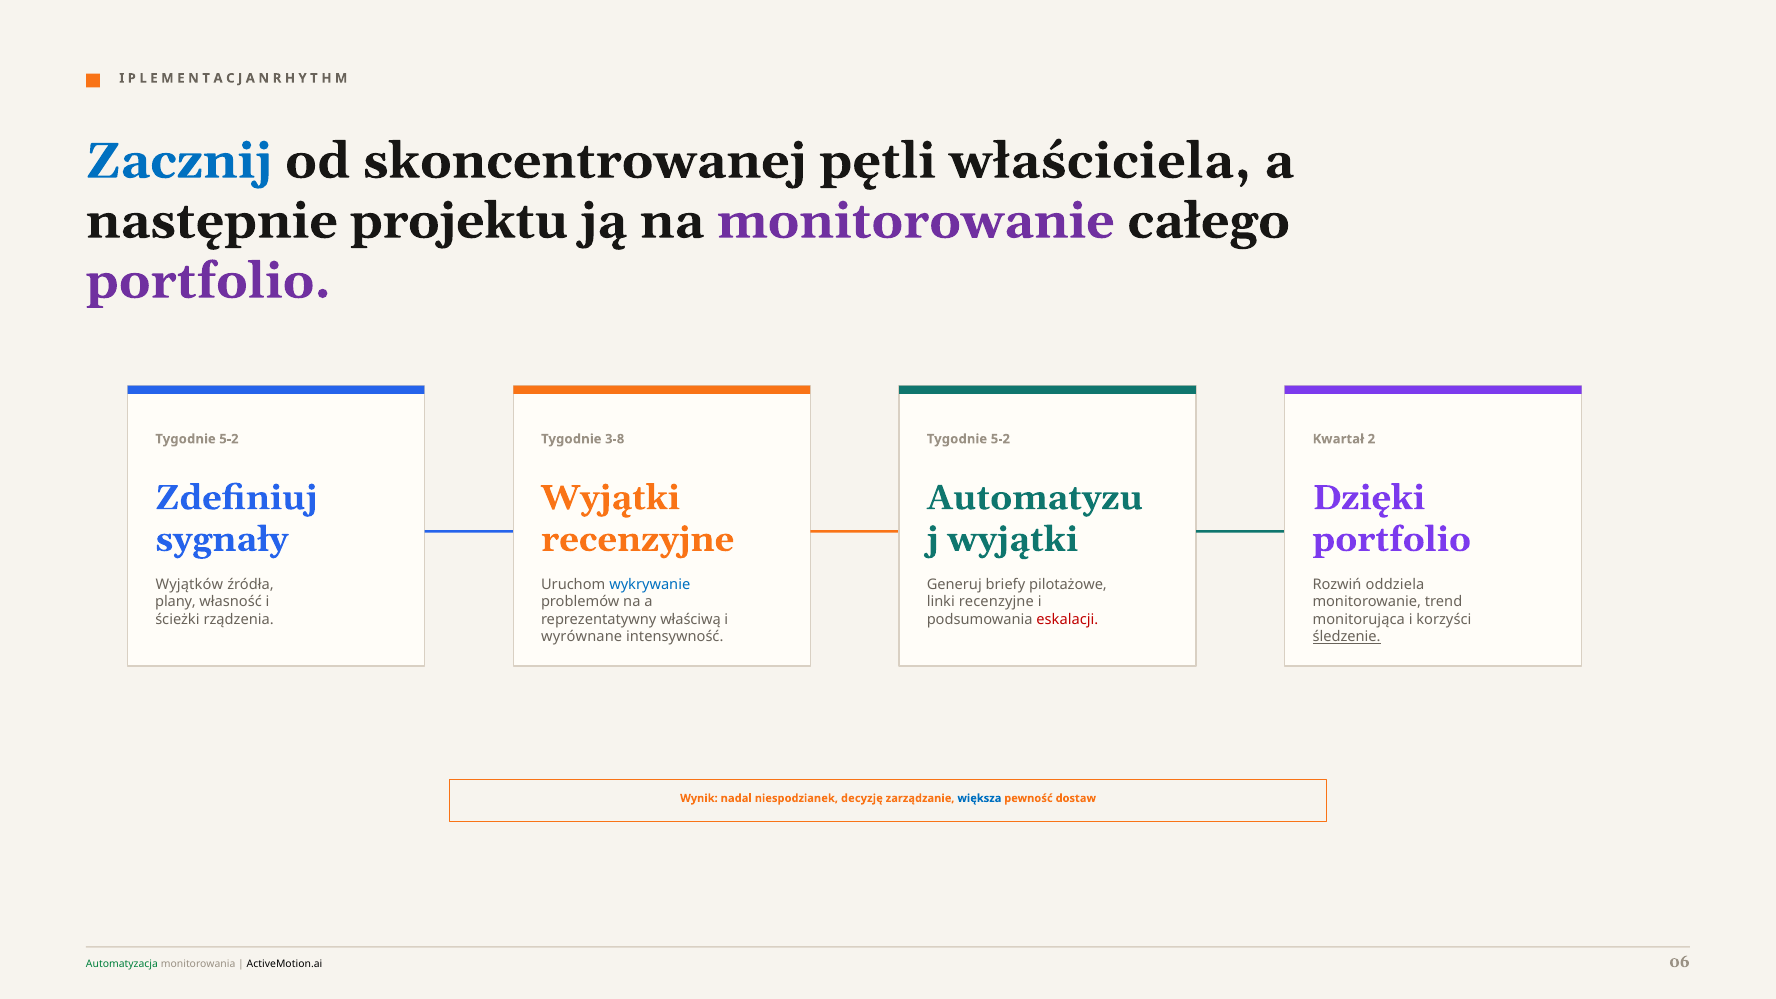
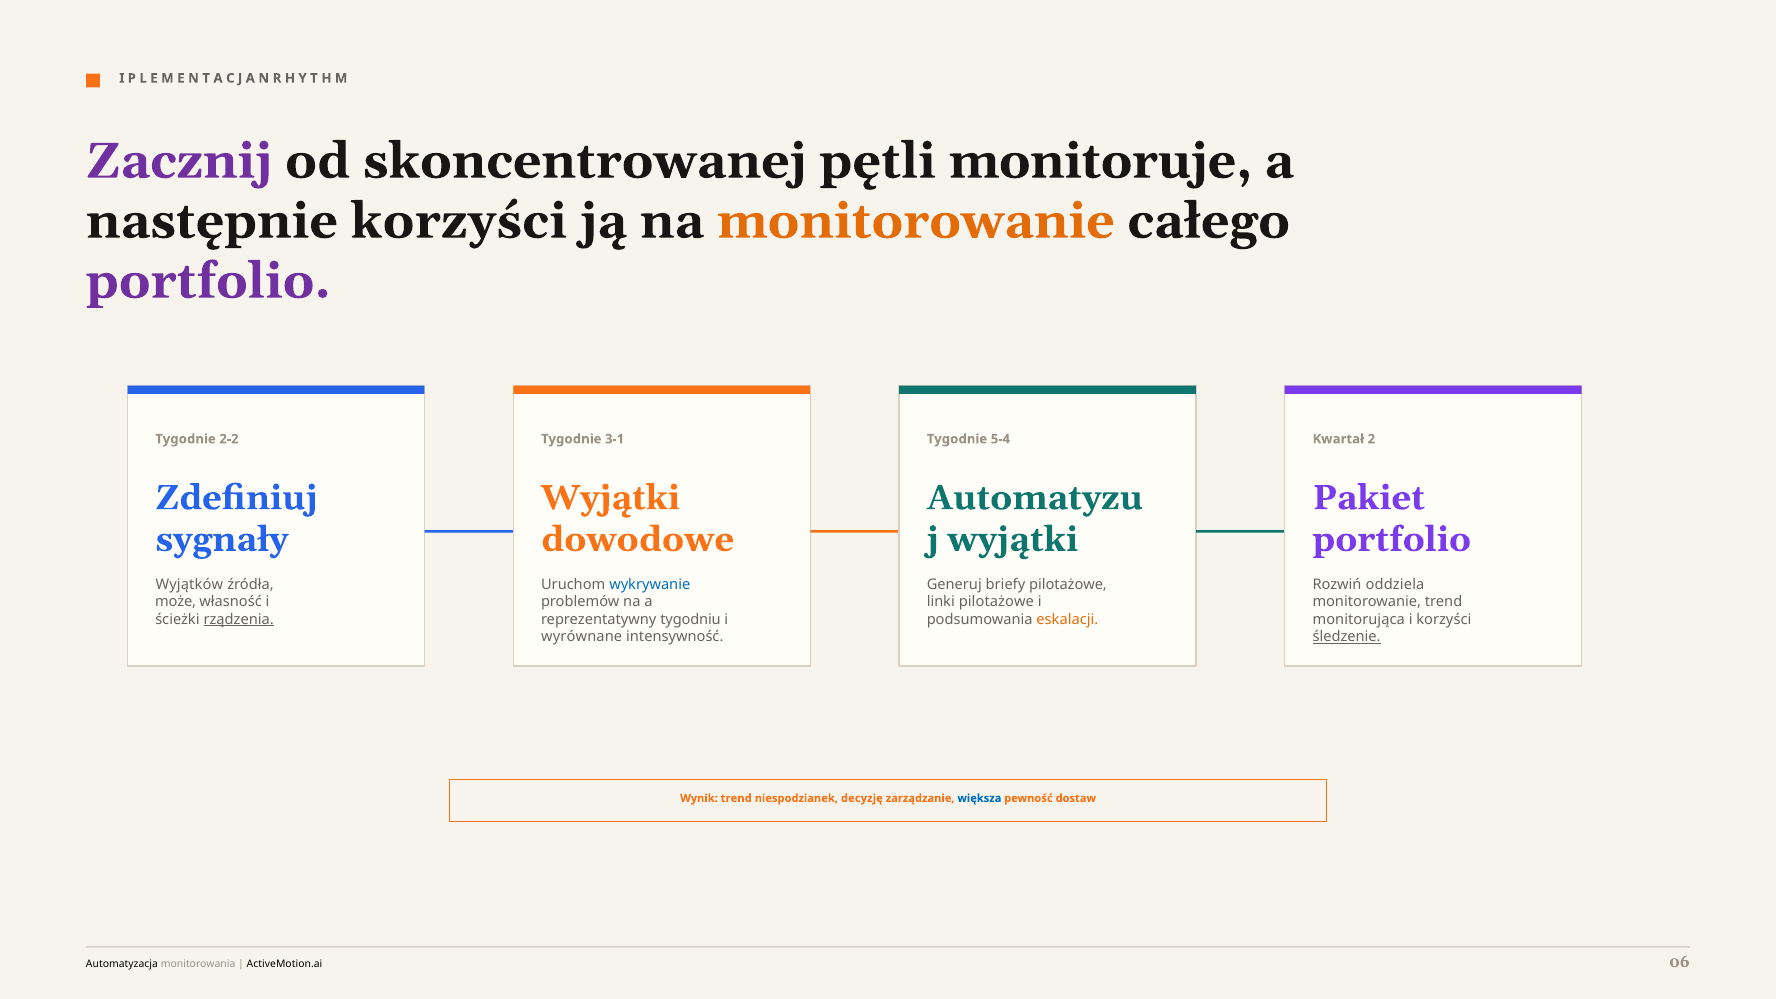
Zacznij colour: blue -> purple
właściciela: właściciela -> monitoruje
następnie projektu: projektu -> korzyści
monitorowanie at (916, 221) colour: purple -> orange
5-2 at (229, 439): 5-2 -> 2-2
3-8: 3-8 -> 3-1
5-2 at (1000, 439): 5-2 -> 5-4
Dzięki: Dzięki -> Pakiet
recenzyjne at (638, 539): recenzyjne -> dowodowe
plany: plany -> może
linki recenzyjne: recenzyjne -> pilotażowe
rządzenia underline: none -> present
właściwą: właściwą -> tygodniu
eskalacji colour: red -> orange
Wynik nadal: nadal -> trend
Automatyzacja colour: green -> black
